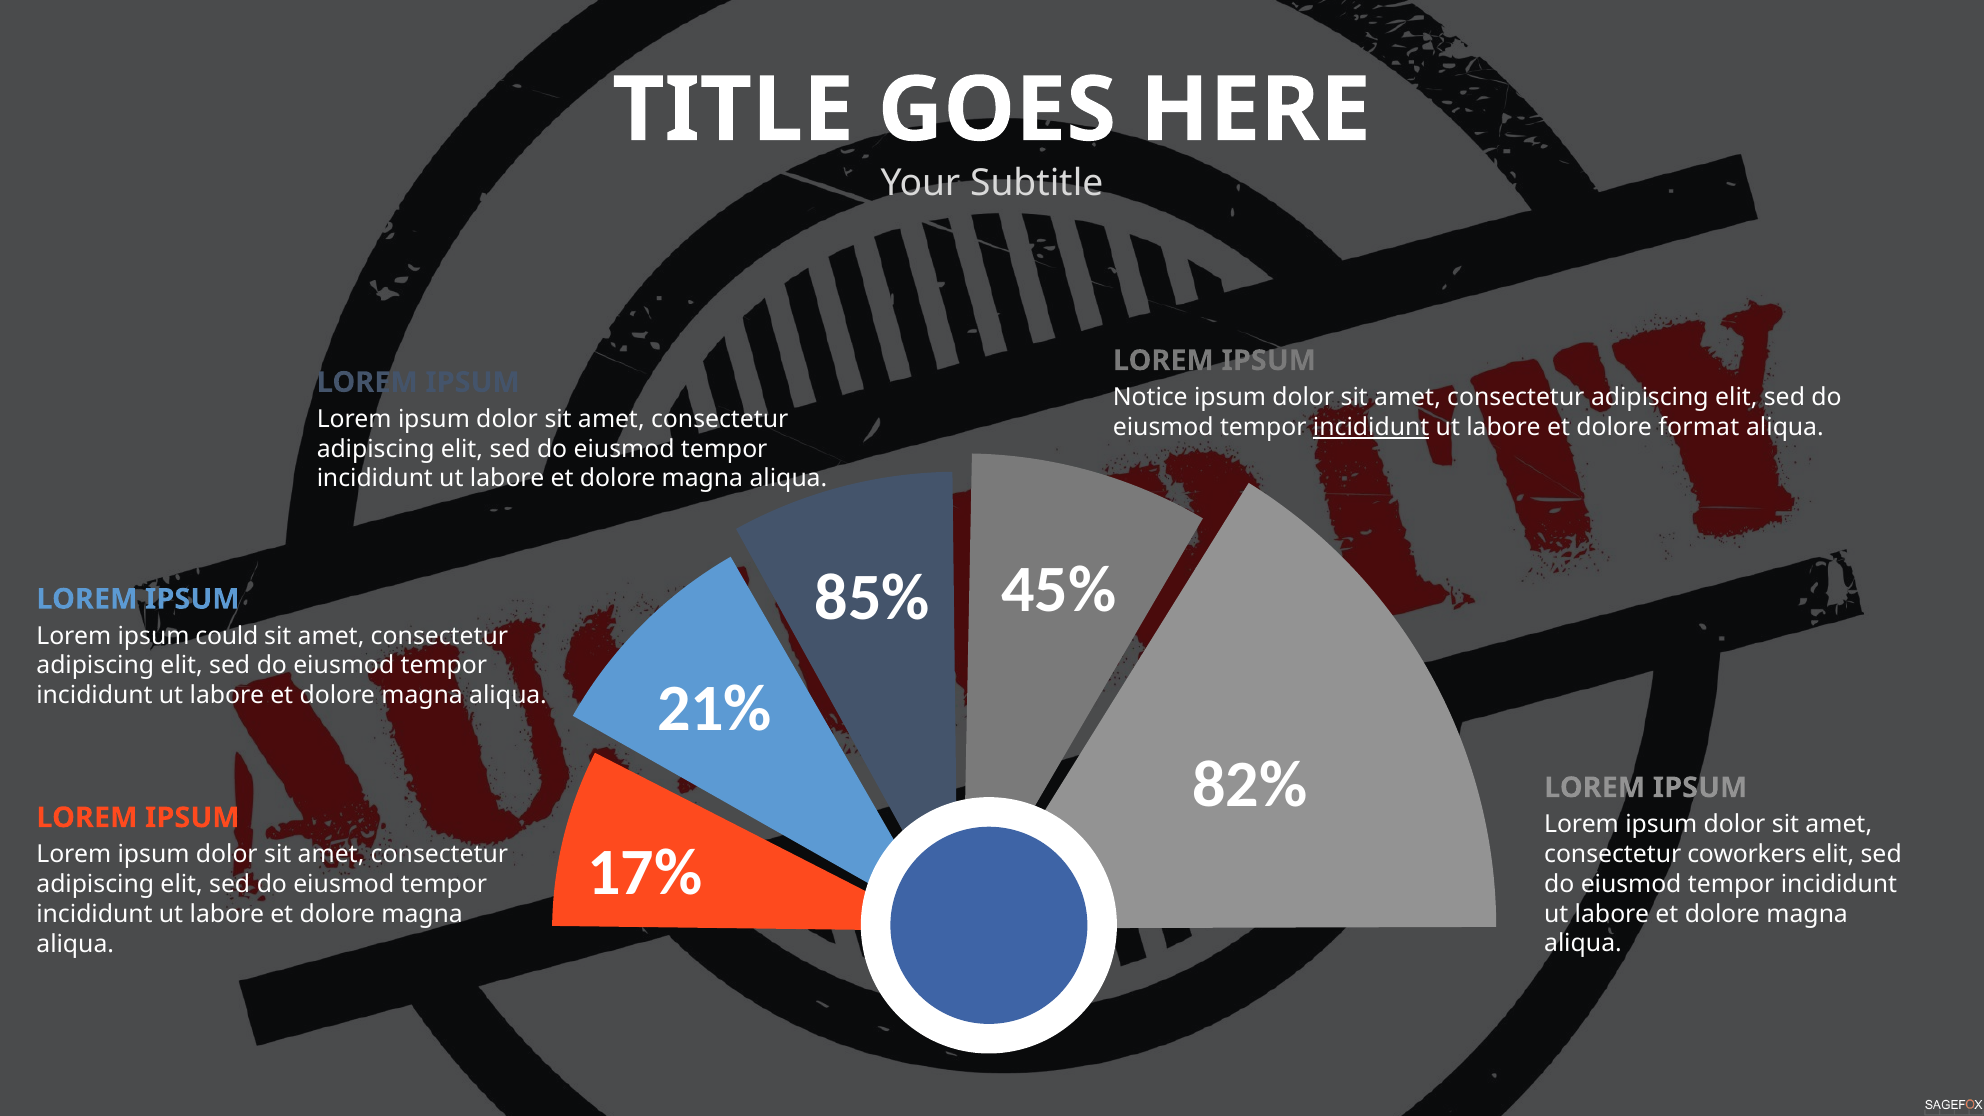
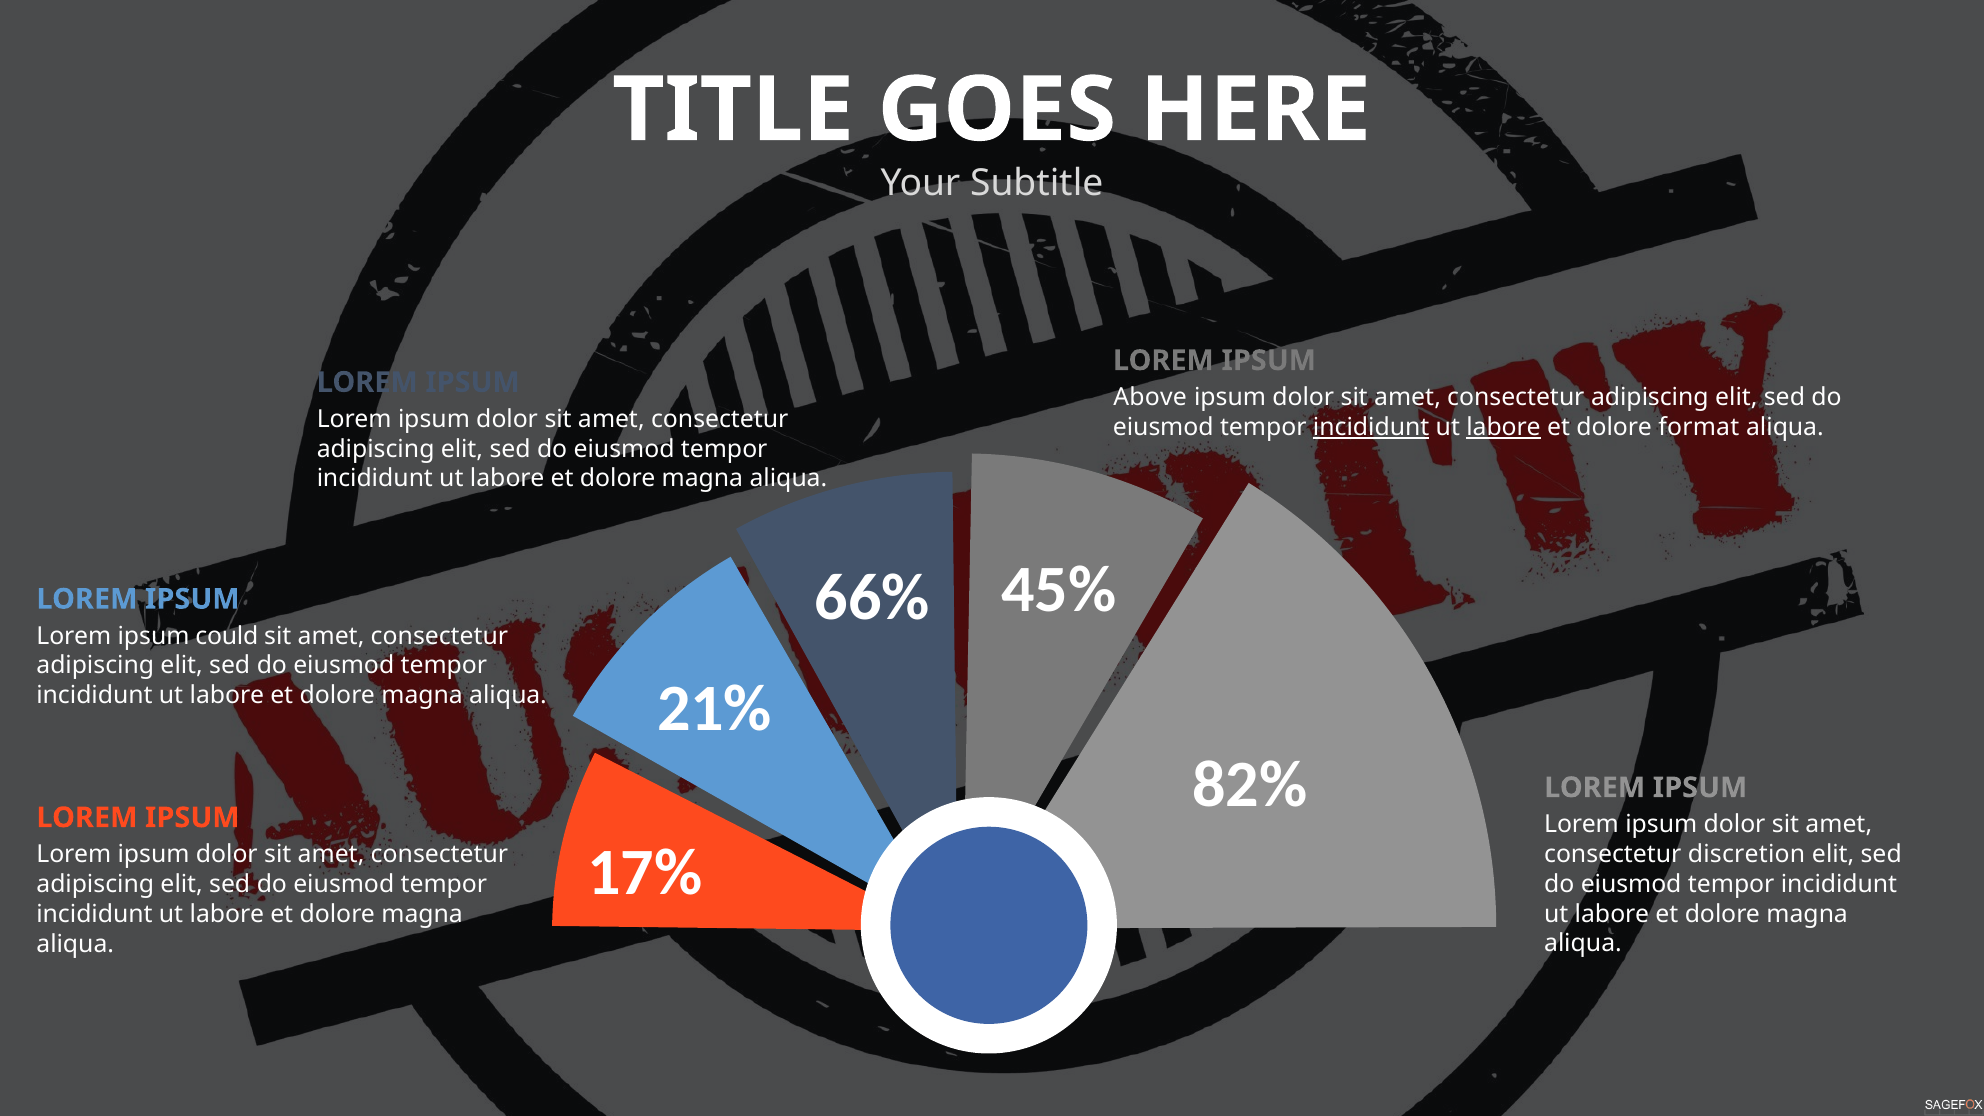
Notice: Notice -> Above
labore at (1504, 427) underline: none -> present
85%: 85% -> 66%
coworkers: coworkers -> discretion
